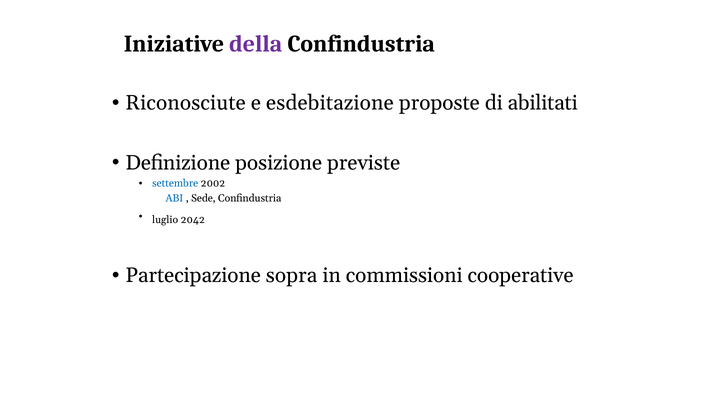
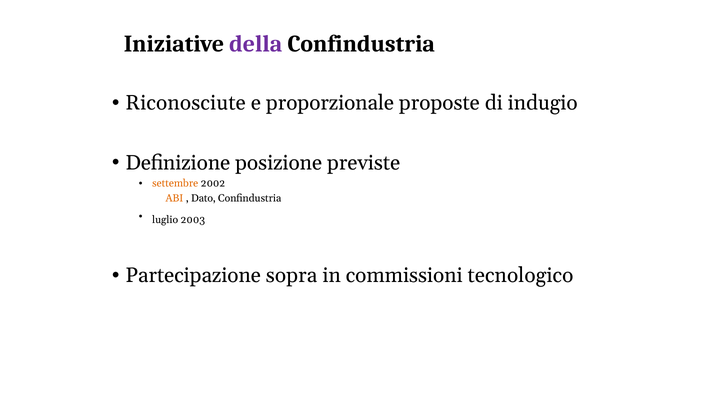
esdebitazione: esdebitazione -> proporzionale
abilitati: abilitati -> indugio
settembre colour: blue -> orange
ABI colour: blue -> orange
Sede: Sede -> Dato
2042: 2042 -> 2003
cooperative: cooperative -> tecnologico
